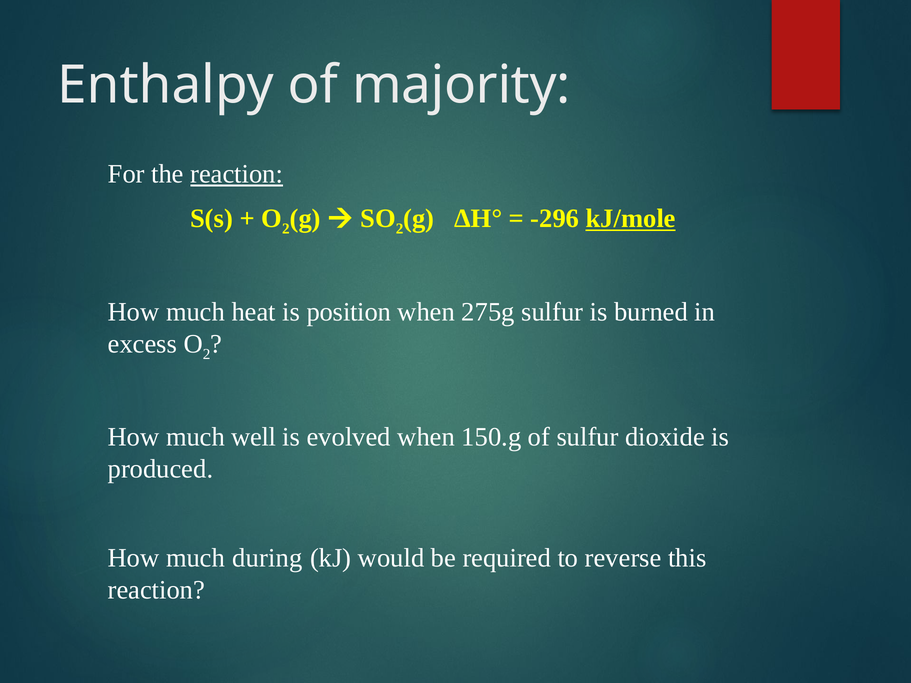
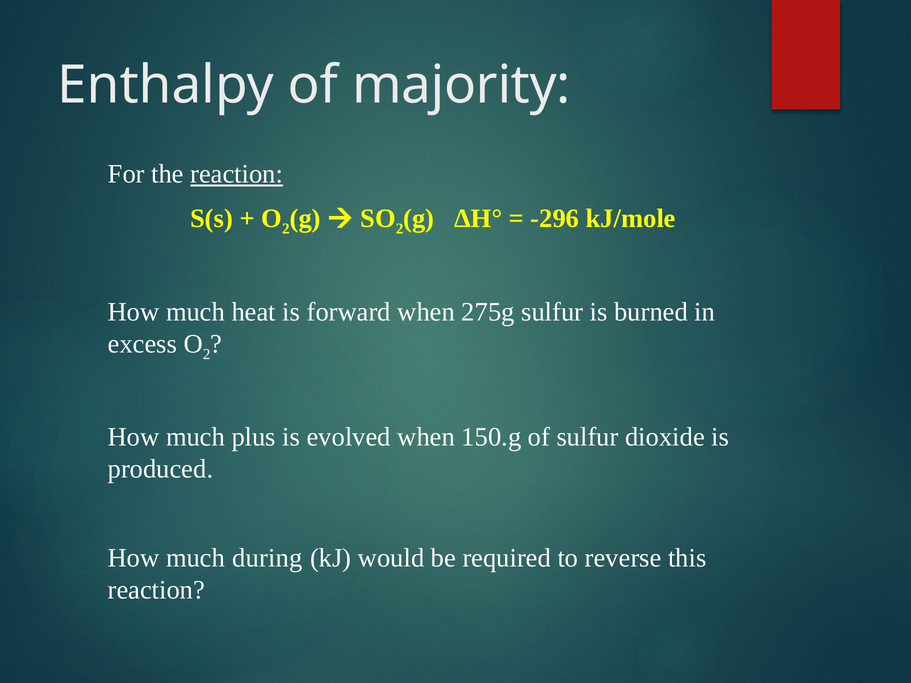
kJ/mole underline: present -> none
position: position -> forward
well: well -> plus
